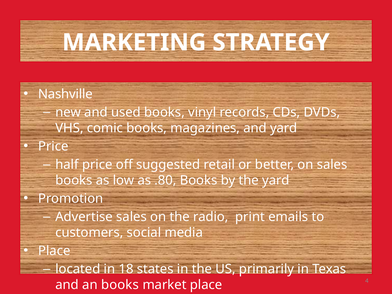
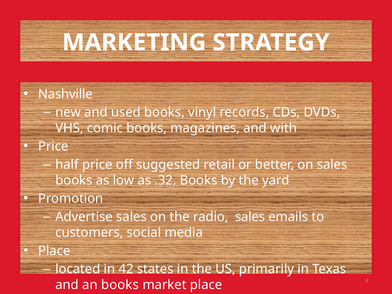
and yard: yard -> with
.80: .80 -> .32
radio print: print -> sales
18: 18 -> 42
